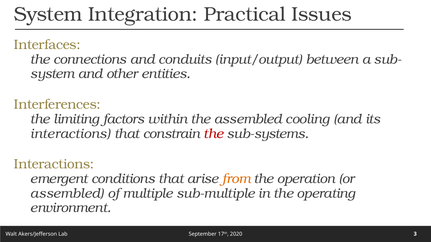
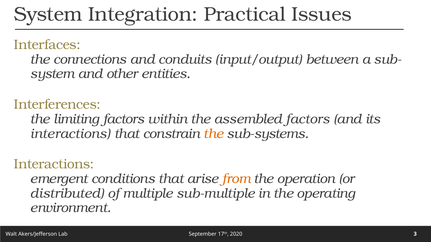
assembled cooling: cooling -> factors
the at (214, 134) colour: red -> orange
assembled at (67, 194): assembled -> distributed
